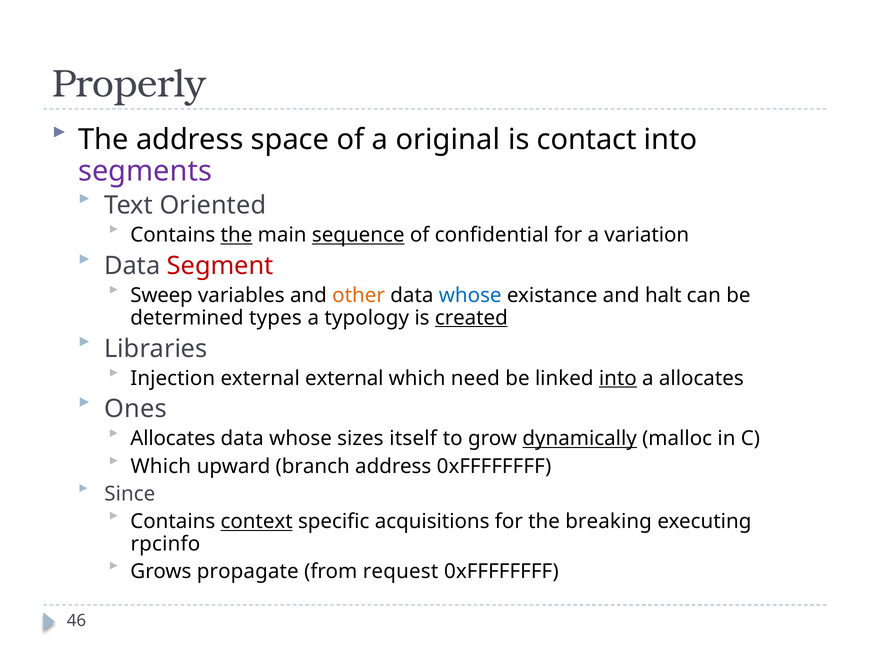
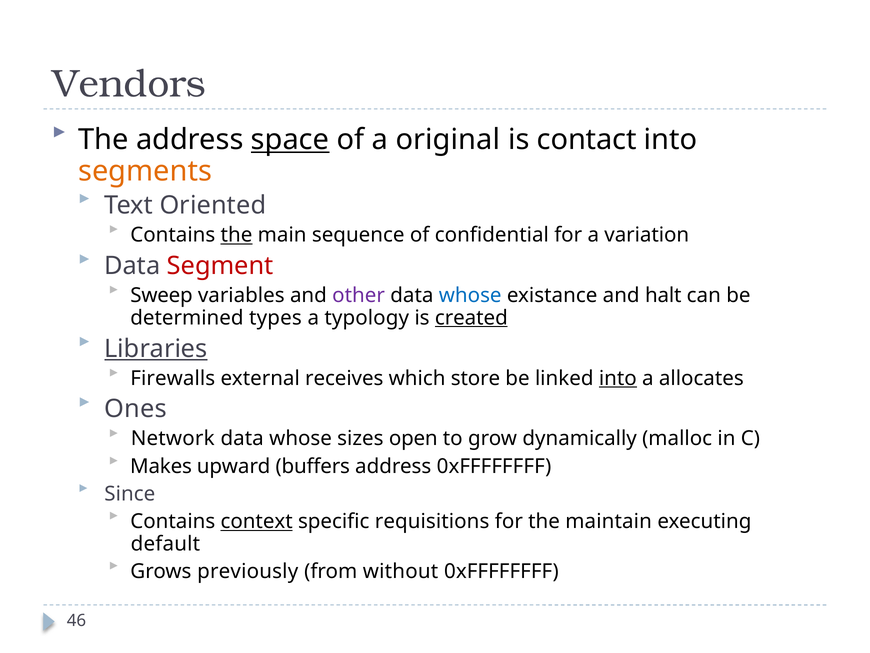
Properly: Properly -> Vendors
space underline: none -> present
segments colour: purple -> orange
sequence underline: present -> none
other colour: orange -> purple
Libraries underline: none -> present
Injection: Injection -> Firewalls
external external: external -> receives
need: need -> store
Allocates at (173, 438): Allocates -> Network
itself: itself -> open
dynamically underline: present -> none
Which at (161, 466): Which -> Makes
branch: branch -> buffers
acquisitions: acquisitions -> requisitions
breaking: breaking -> maintain
rpcinfo: rpcinfo -> default
propagate: propagate -> previously
request: request -> without
